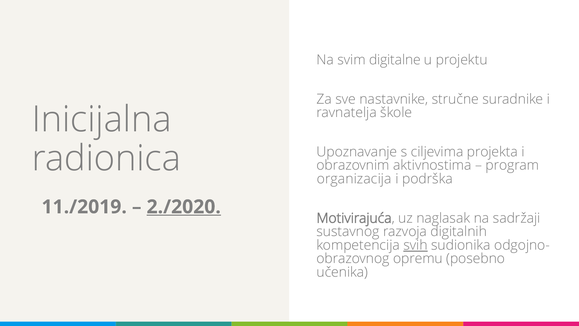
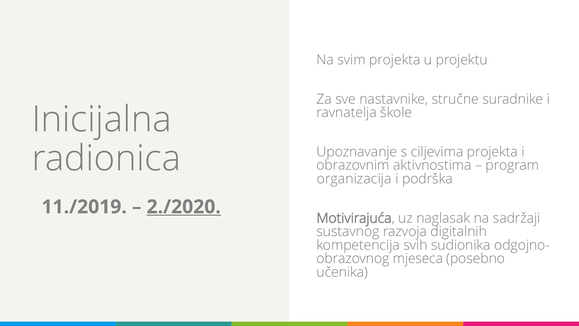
svim digitalne: digitalne -> projekta
svih underline: present -> none
opremu: opremu -> mjeseca
